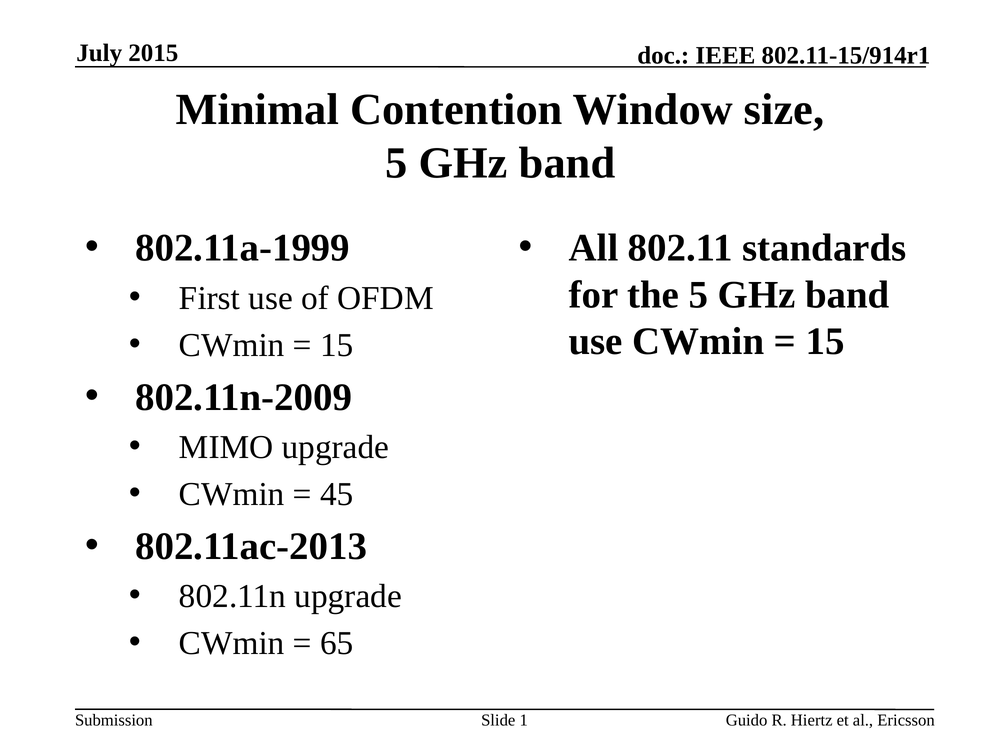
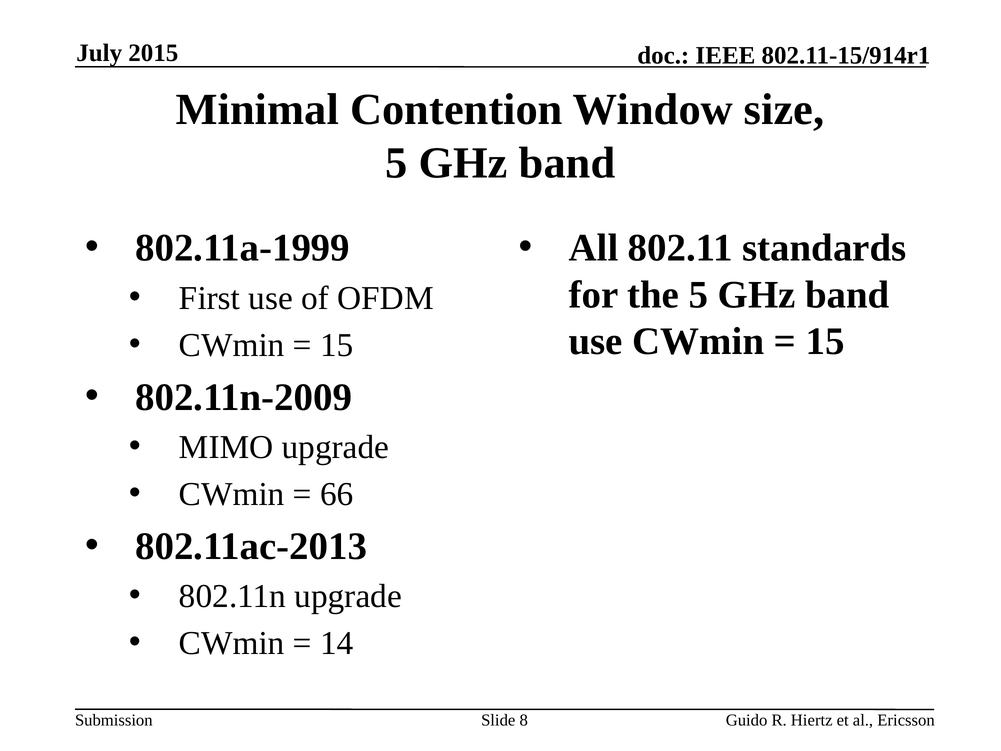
45: 45 -> 66
65: 65 -> 14
1: 1 -> 8
